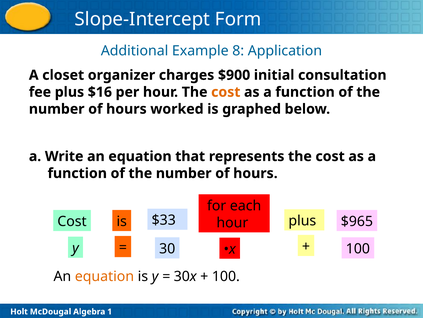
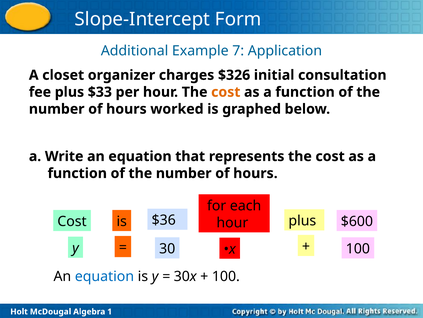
8: 8 -> 7
$900: $900 -> $326
$16: $16 -> $33
$33: $33 -> $36
$965: $965 -> $600
equation at (104, 276) colour: orange -> blue
